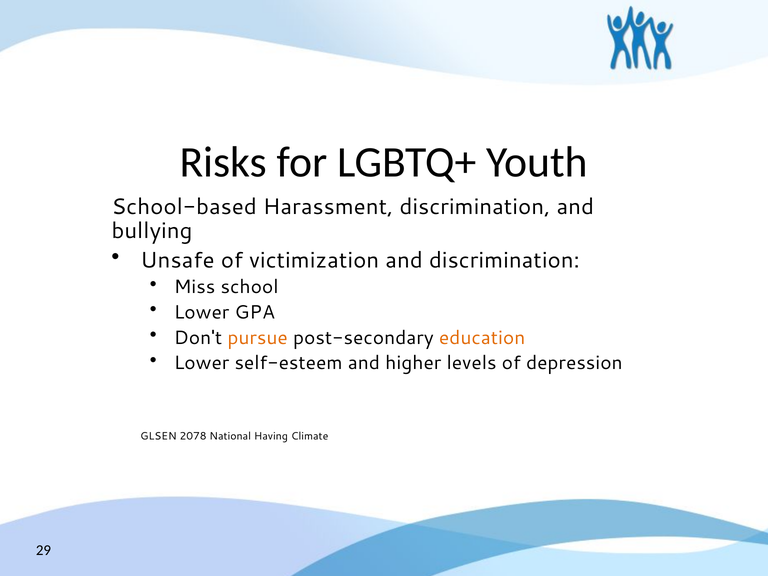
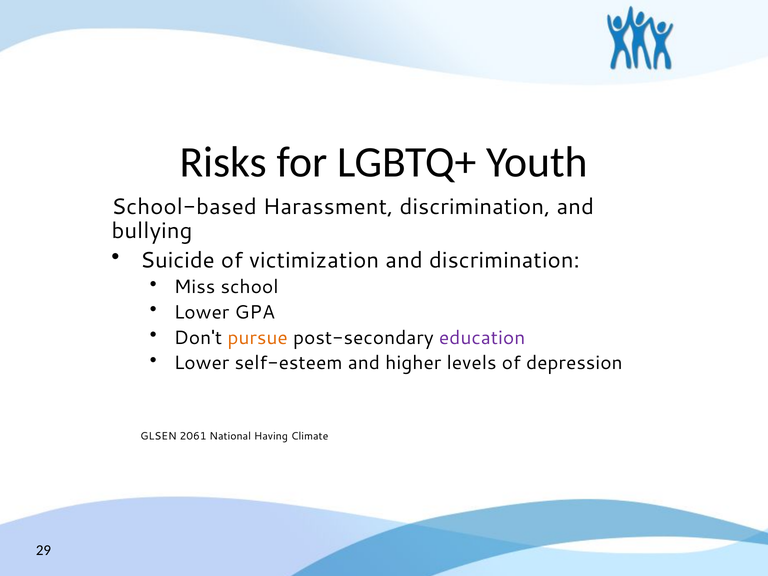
Unsafe: Unsafe -> Suicide
education colour: orange -> purple
2078: 2078 -> 2061
